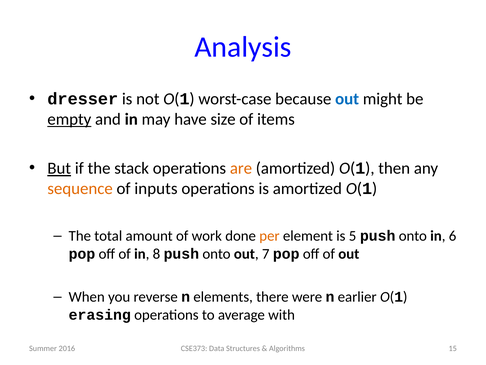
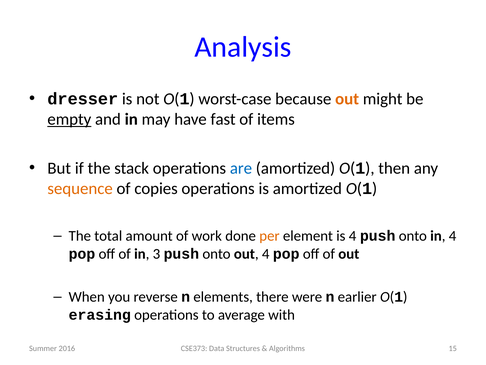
out at (347, 99) colour: blue -> orange
size: size -> fast
But underline: present -> none
are colour: orange -> blue
inputs: inputs -> copies
is 5: 5 -> 4
in 6: 6 -> 4
8: 8 -> 3
out 7: 7 -> 4
